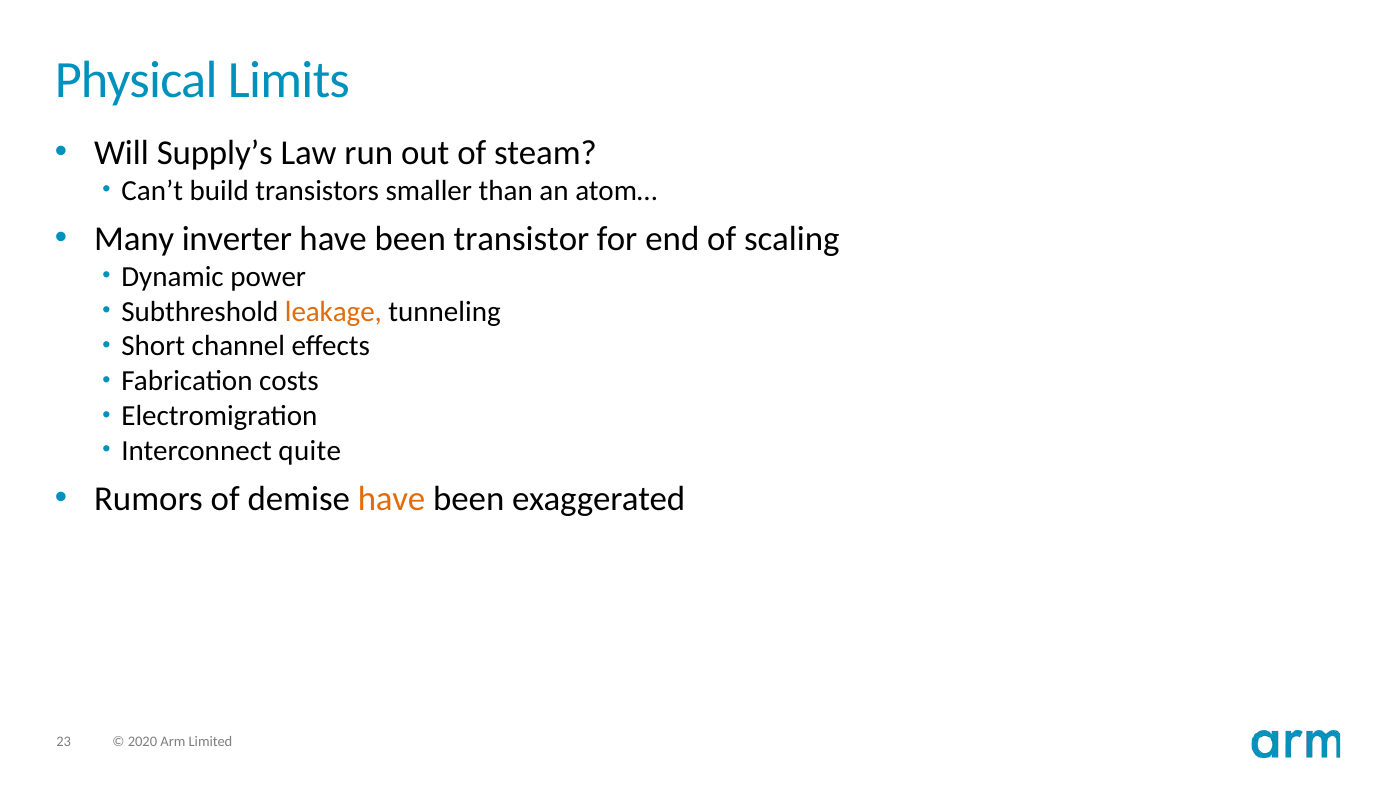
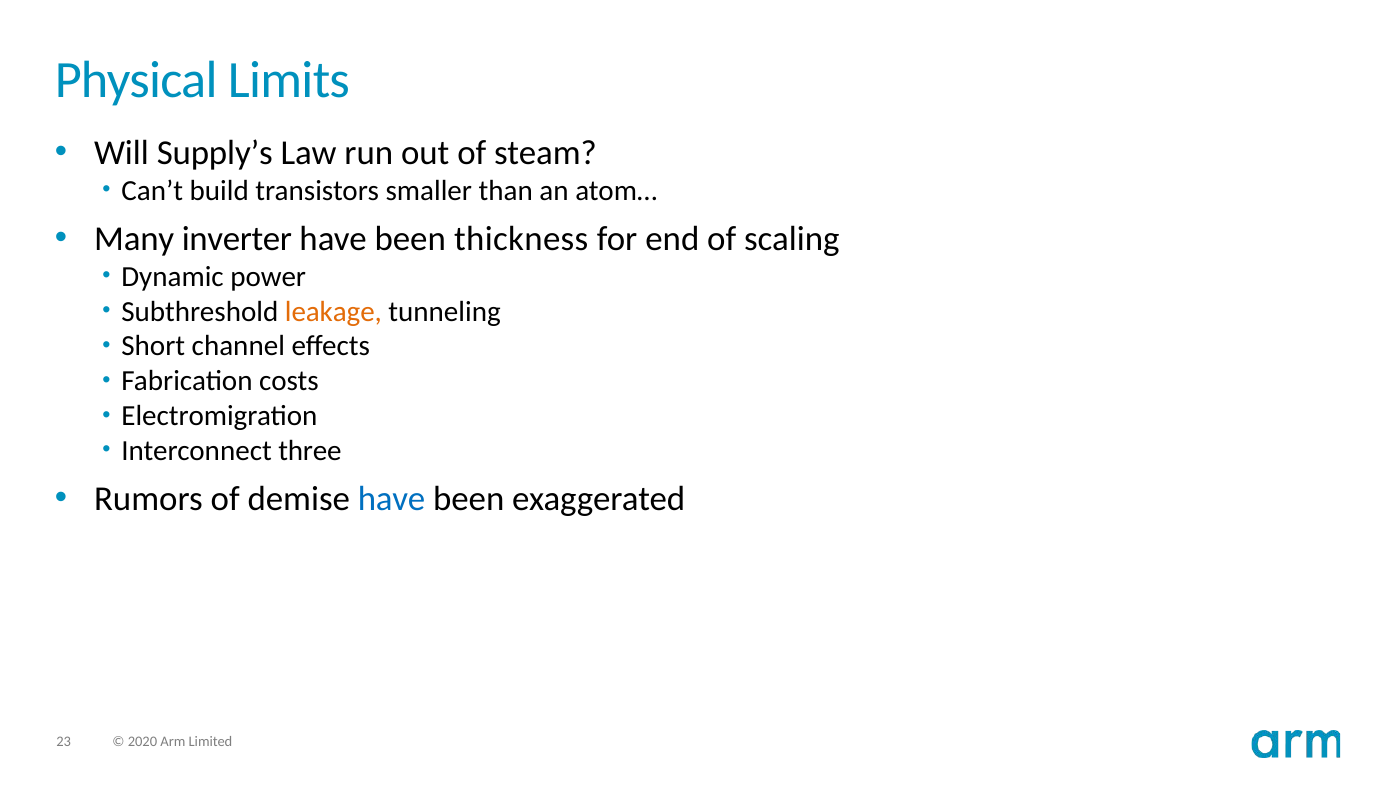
transistor: transistor -> thickness
quite: quite -> three
have at (392, 498) colour: orange -> blue
